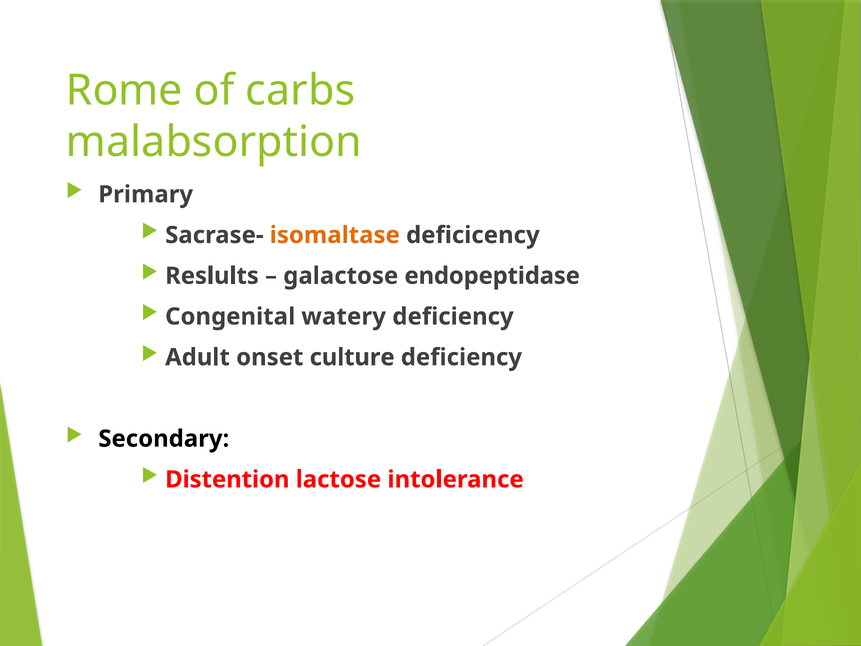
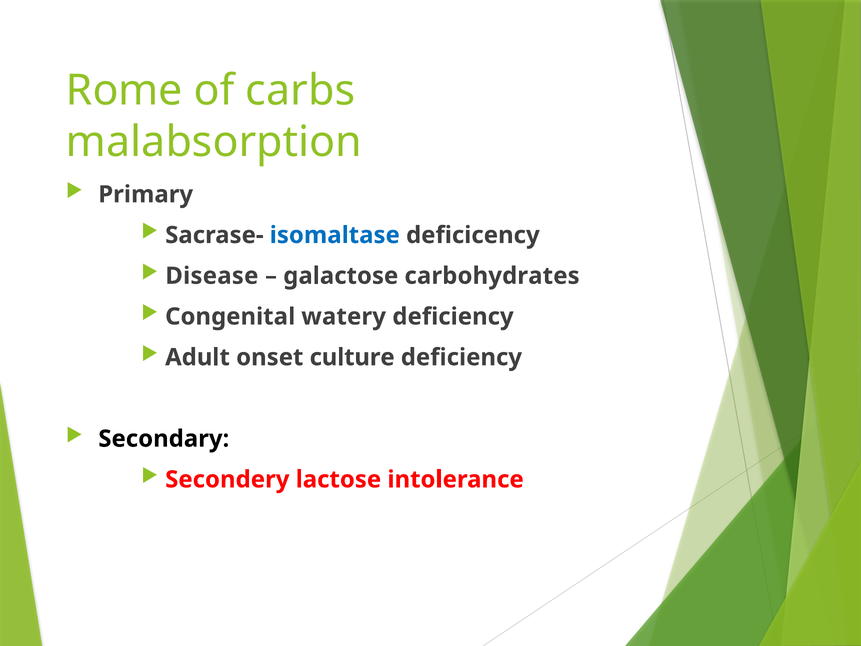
isomaltase colour: orange -> blue
Reslults: Reslults -> Disease
endopeptidase: endopeptidase -> carbohydrates
Distention: Distention -> Secondery
